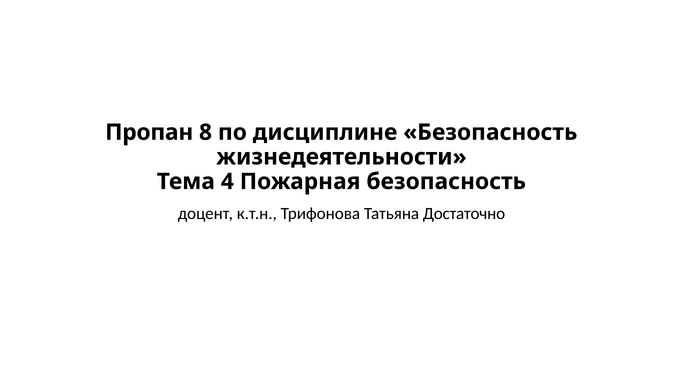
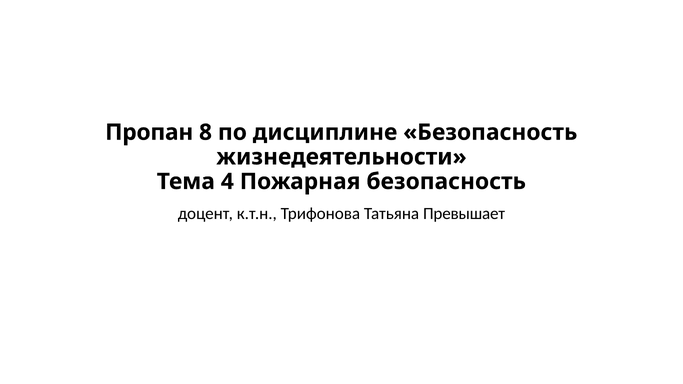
Достаточно: Достаточно -> Превышает
